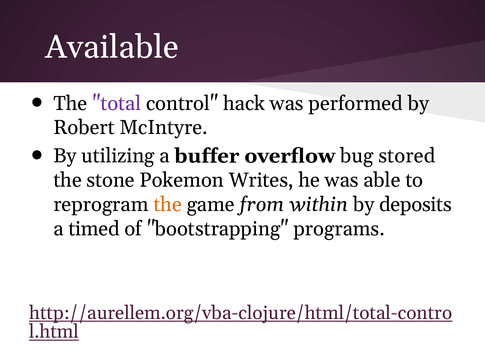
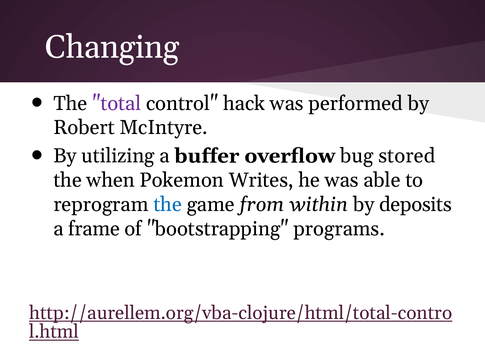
Available: Available -> Changing
stone: stone -> when
the at (168, 204) colour: orange -> blue
timed: timed -> frame
